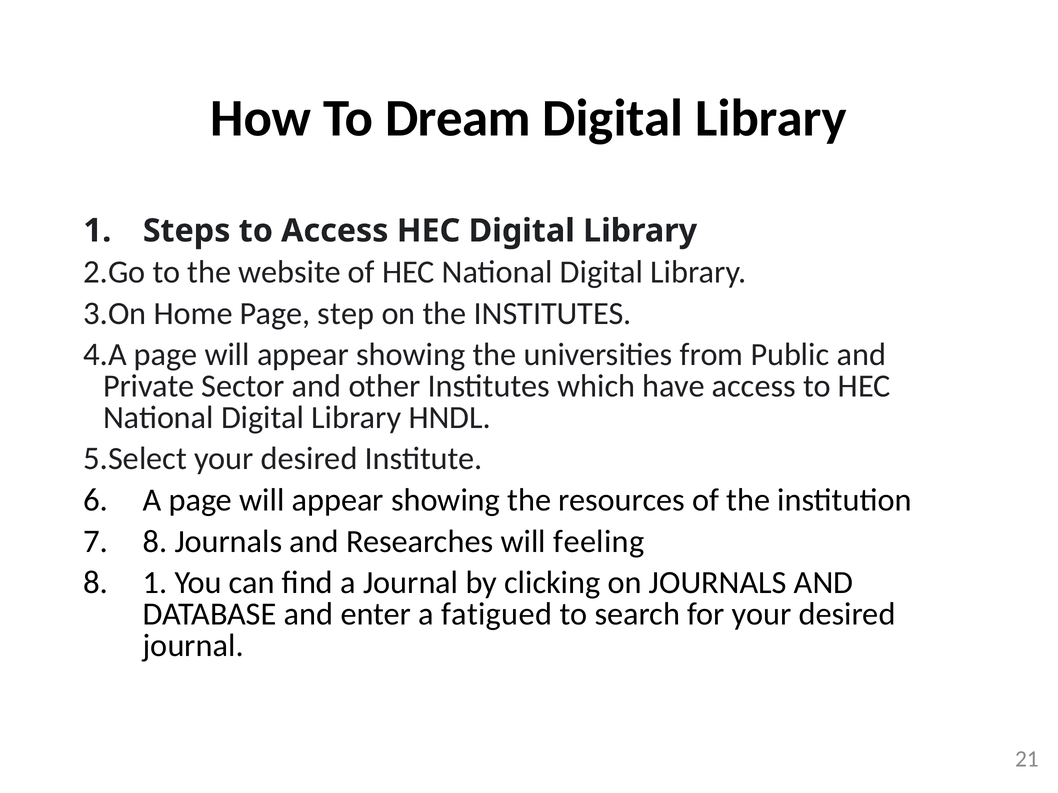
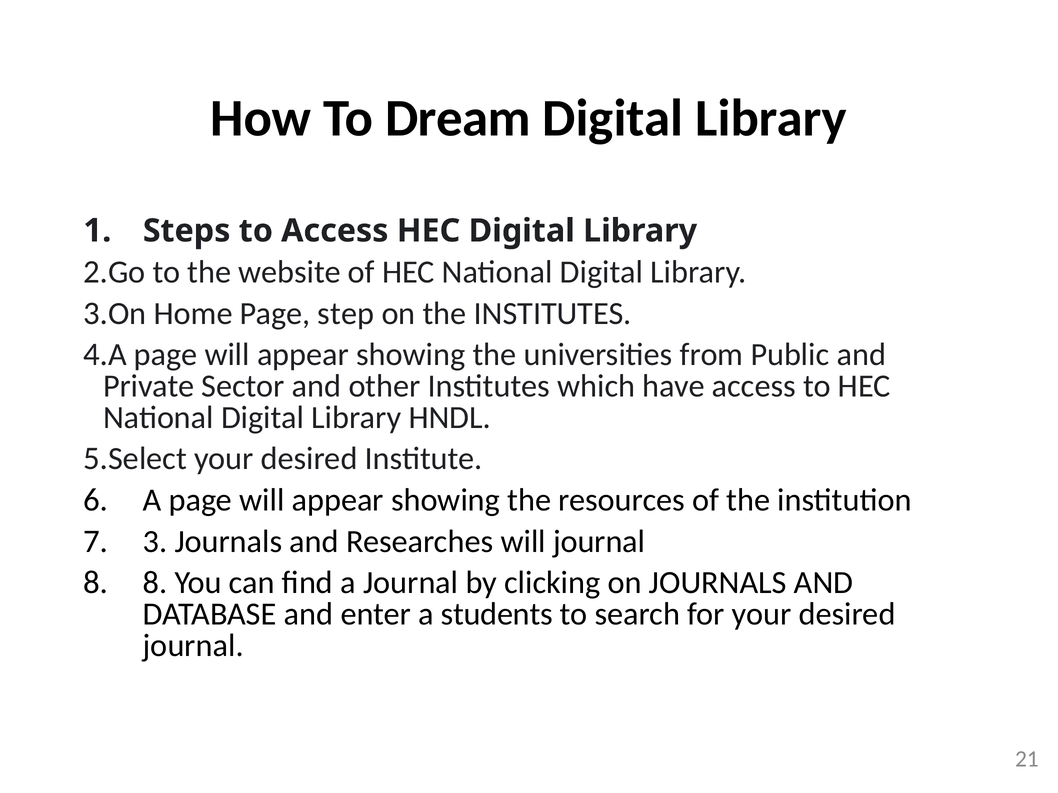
7 8: 8 -> 3
will feeling: feeling -> journal
1 at (155, 583): 1 -> 8
fatigued: fatigued -> students
